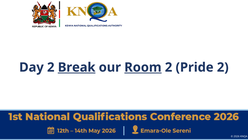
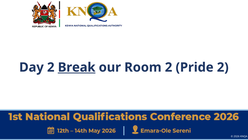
Room underline: present -> none
